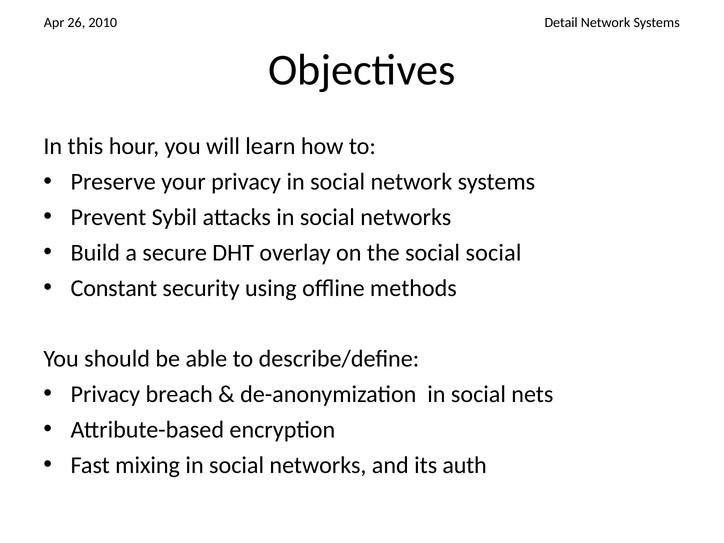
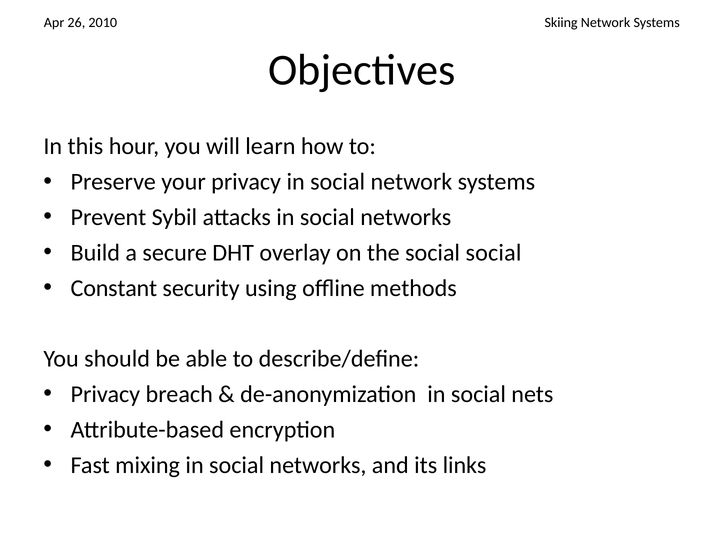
Detail: Detail -> Skiing
auth: auth -> links
